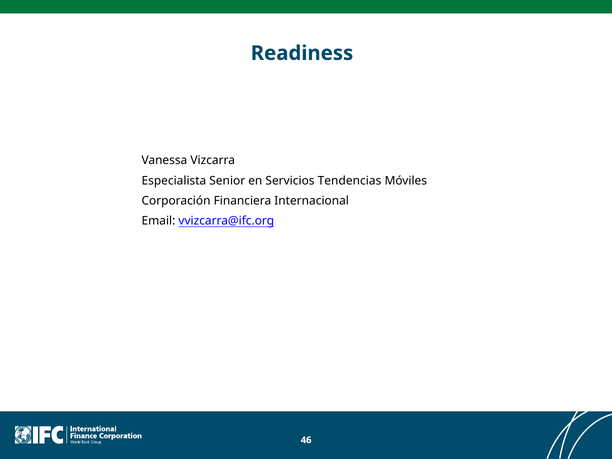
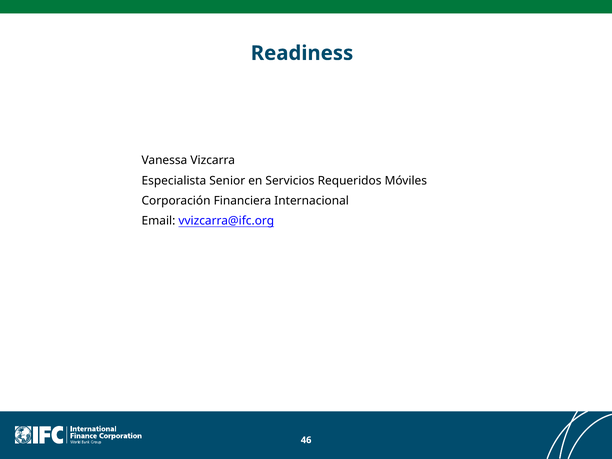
Tendencias: Tendencias -> Requeridos
